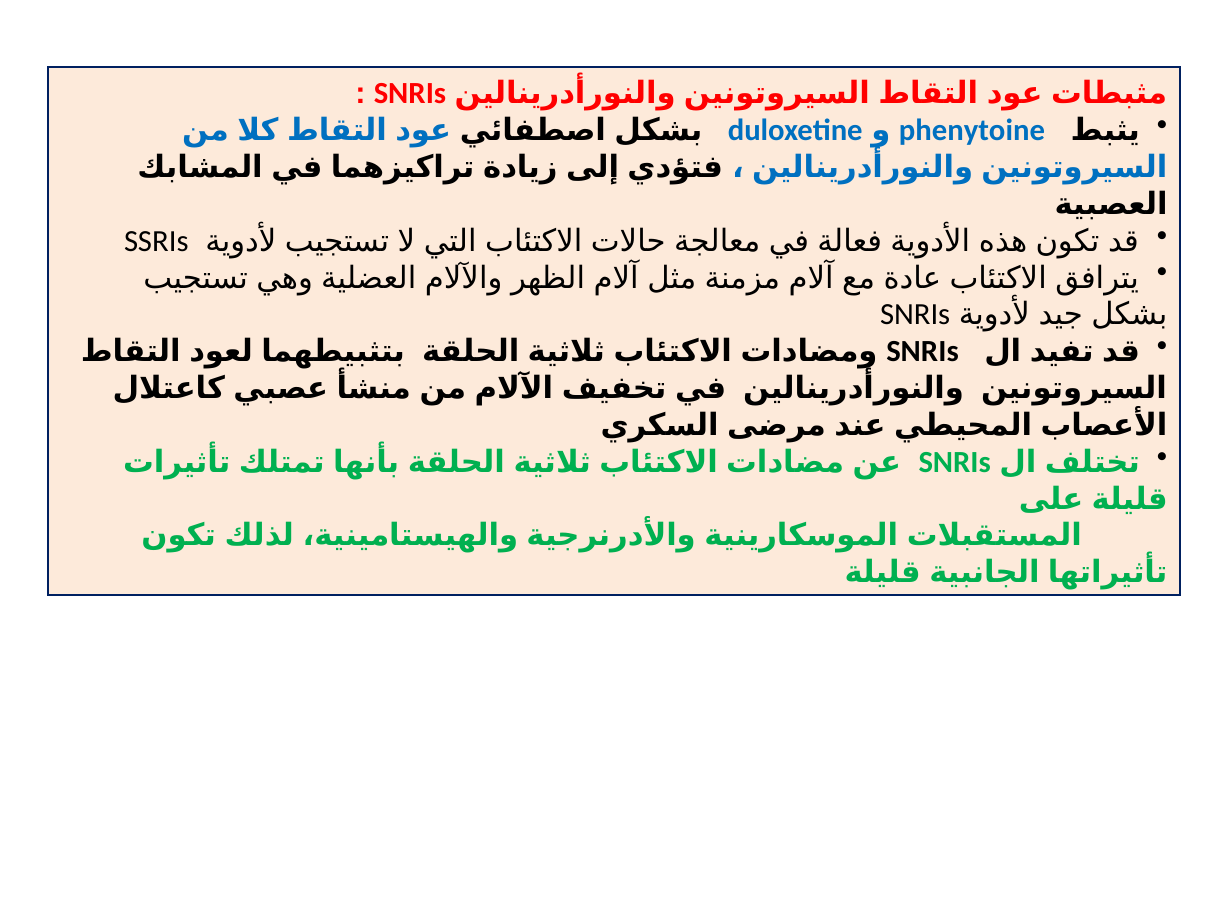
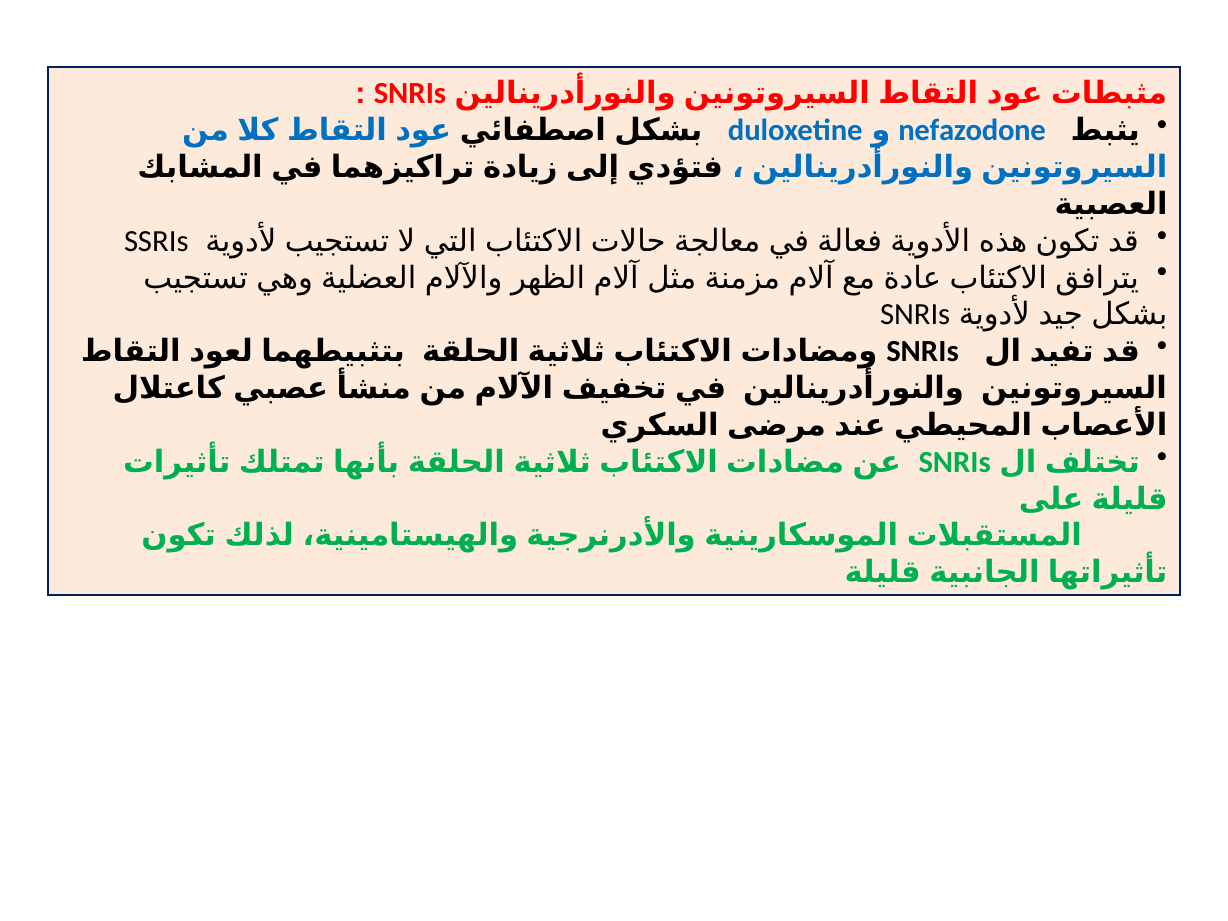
phenytoine: phenytoine -> nefazodone
